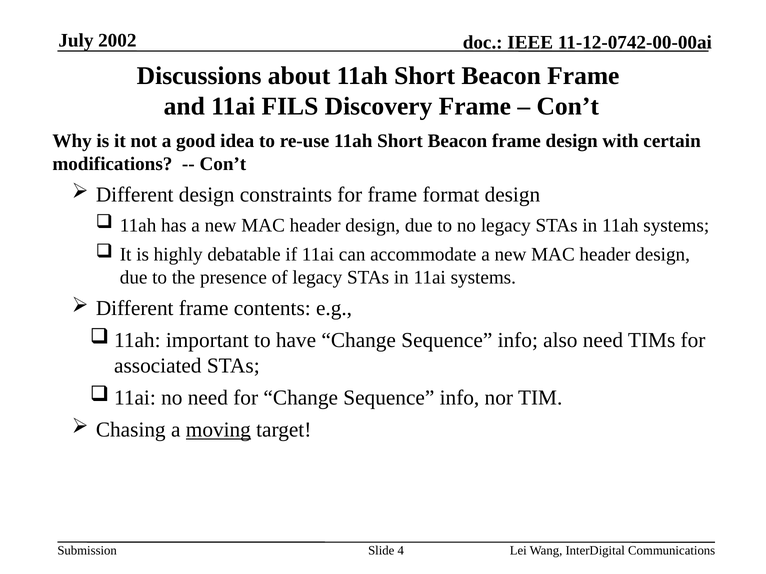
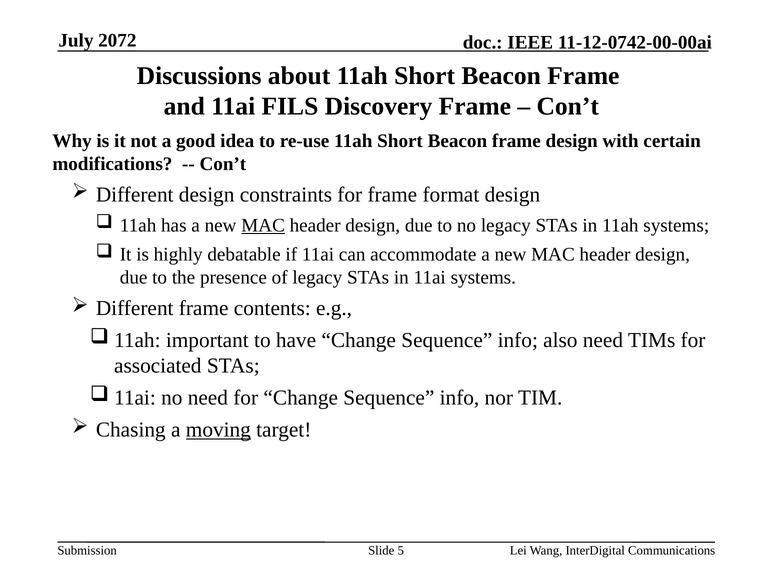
2002: 2002 -> 2072
MAC at (263, 226) underline: none -> present
4: 4 -> 5
